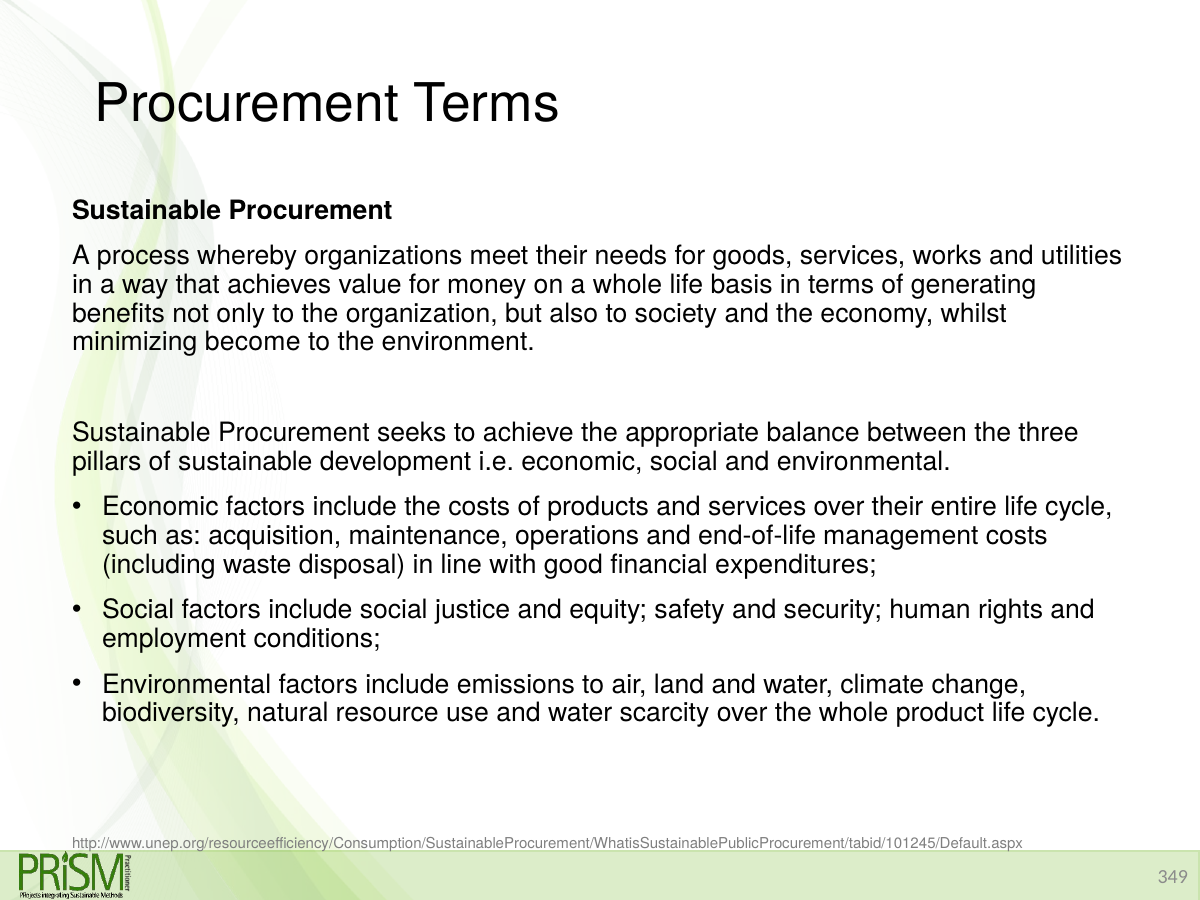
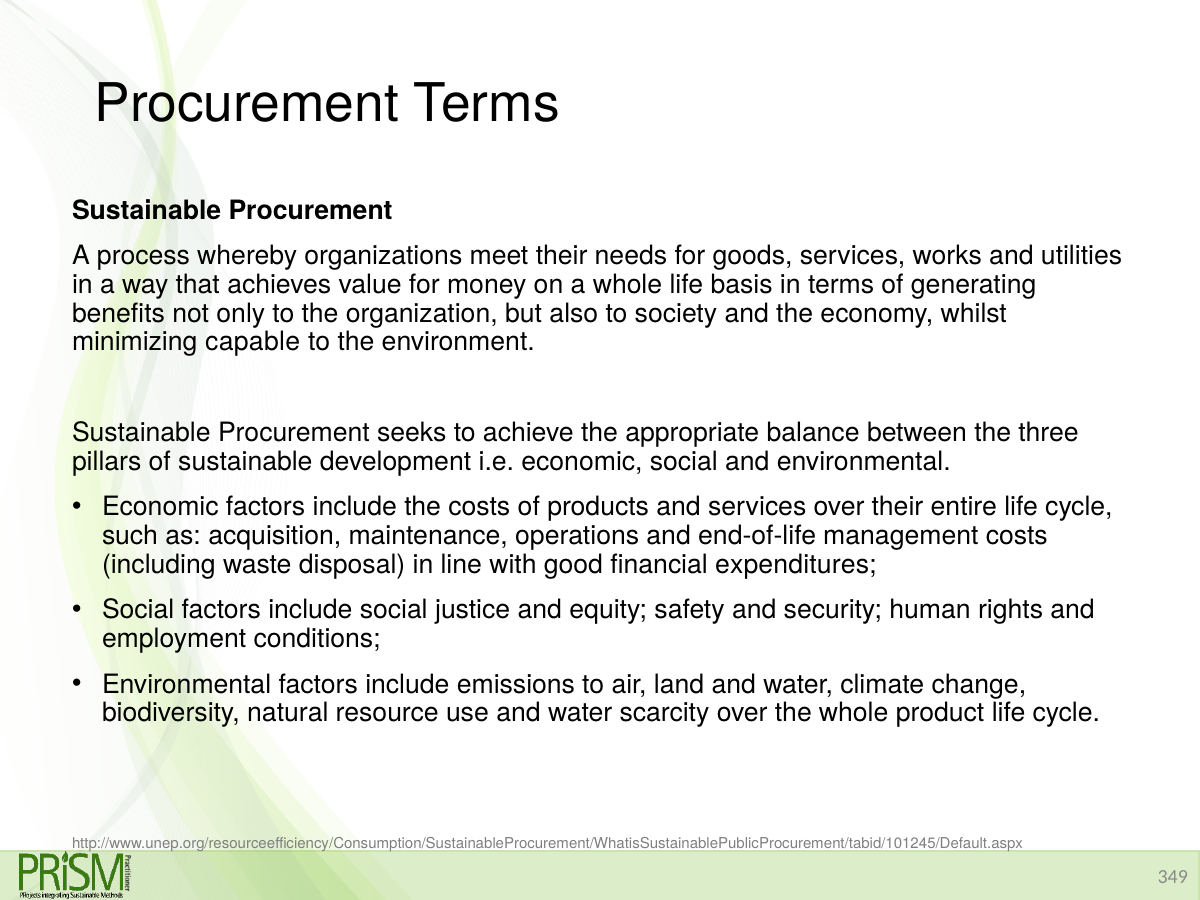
become: become -> capable
